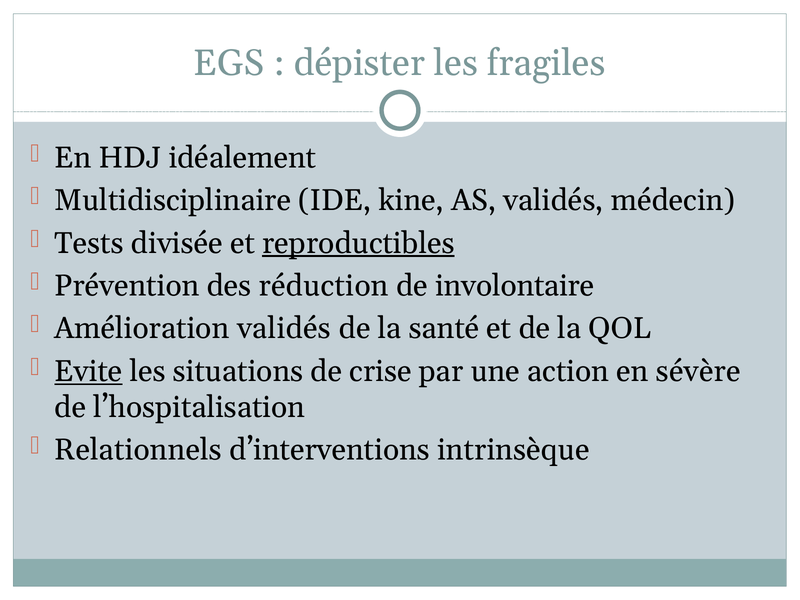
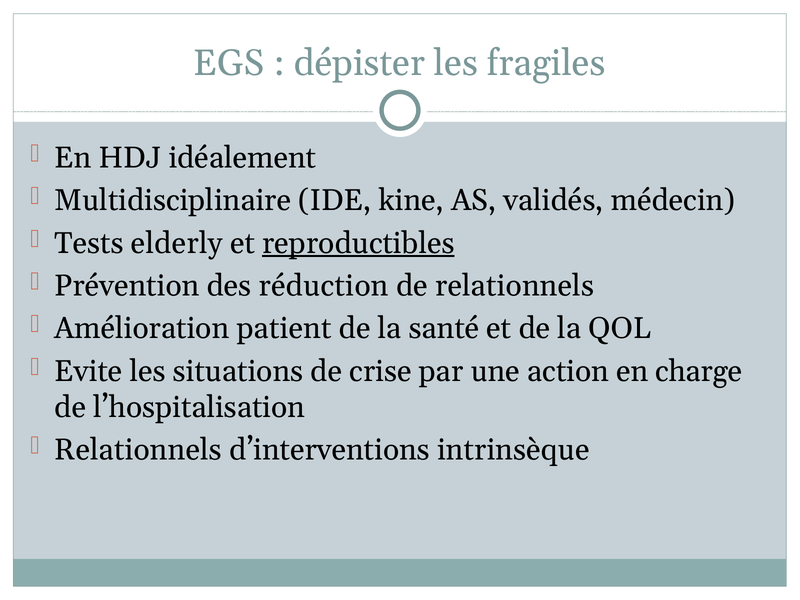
divisée: divisée -> elderly
de involontaire: involontaire -> relationnels
Amélioration validés: validés -> patient
Evite underline: present -> none
sévère: sévère -> charge
